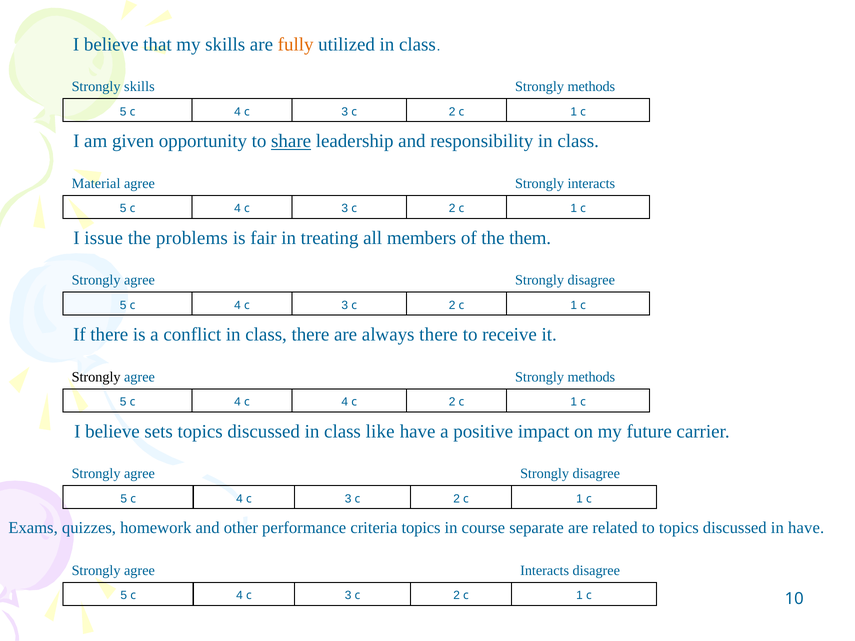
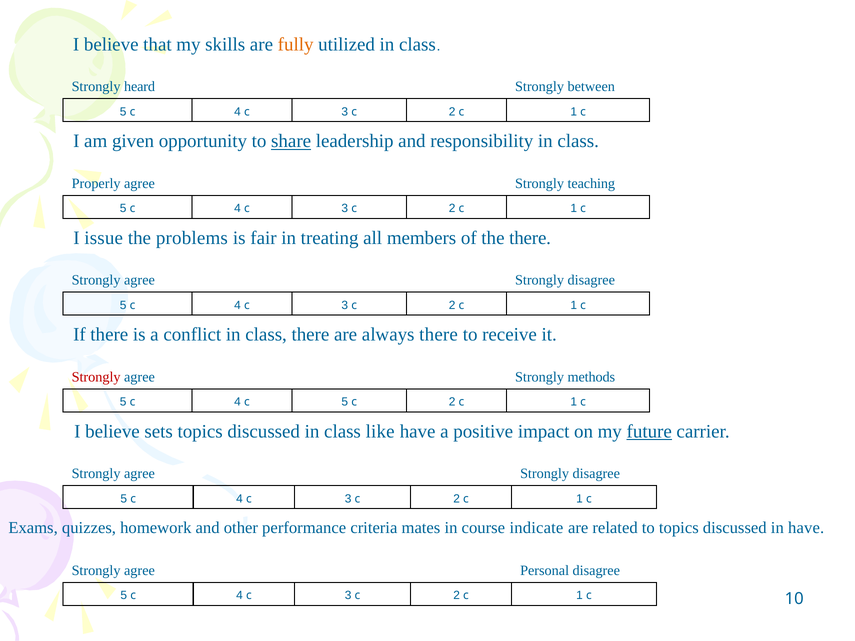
Strongly skills: skills -> heard
methods at (591, 87): methods -> between
Material: Material -> Properly
Strongly interacts: interacts -> teaching
the them: them -> there
Strongly at (96, 377) colour: black -> red
4 c 4: 4 -> 5
future underline: none -> present
criteria topics: topics -> mates
separate: separate -> indicate
agree Interacts: Interacts -> Personal
